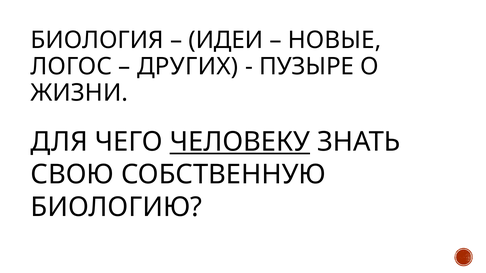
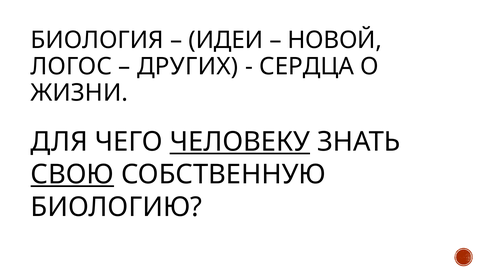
НОВЫЕ: НОВЫЕ -> НОВОЙ
ПУЗЫРЕ: ПУЗЫРЕ -> СЕРДЦА
СВОЮ underline: none -> present
